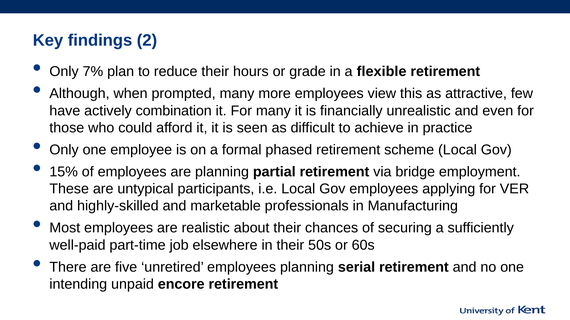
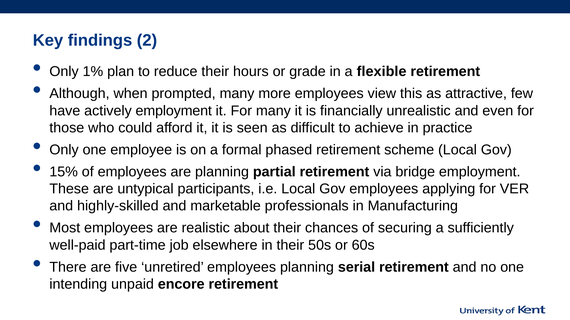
7%: 7% -> 1%
actively combination: combination -> employment
